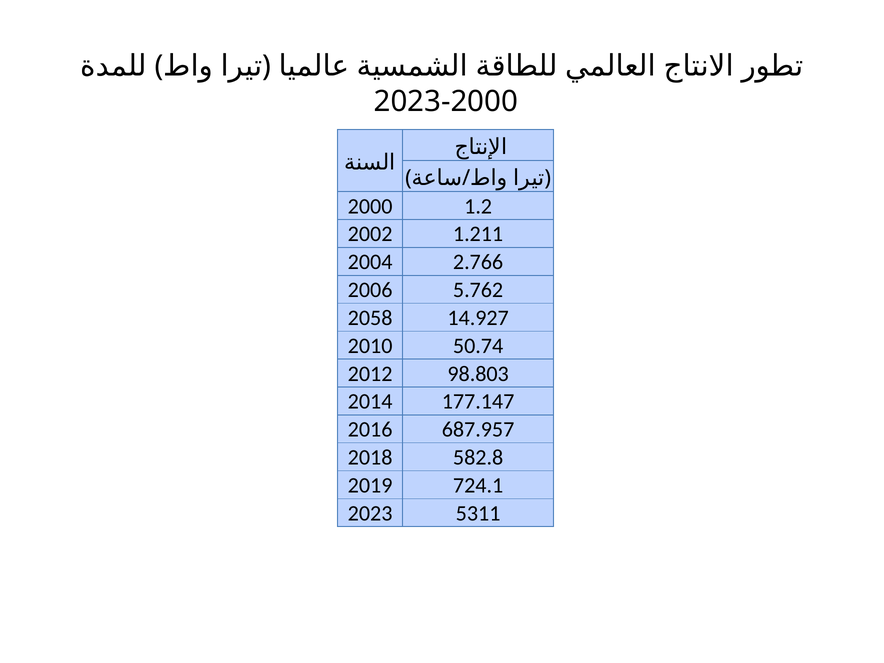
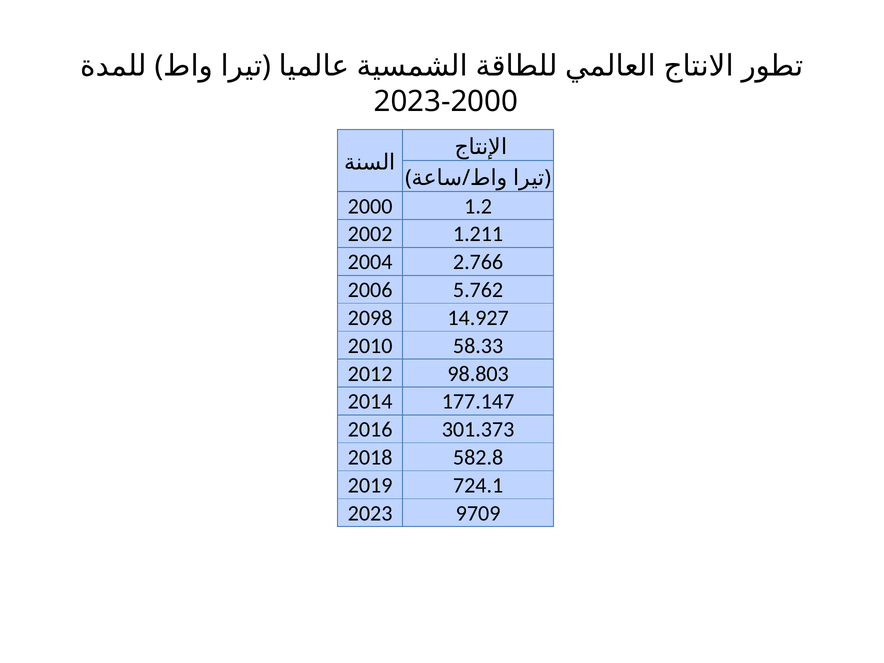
2058: 2058 -> 2098
50.74: 50.74 -> 58.33
687.957: 687.957 -> 301.373
5311: 5311 -> 9709
